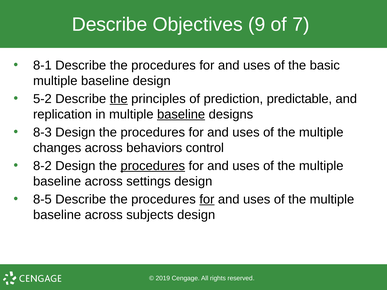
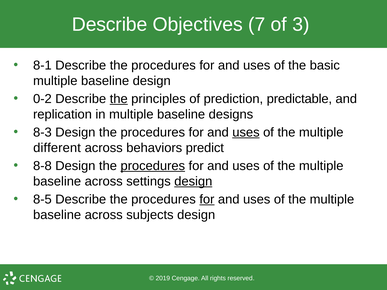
9: 9 -> 7
7: 7 -> 3
5-2: 5-2 -> 0-2
baseline at (181, 114) underline: present -> none
uses at (246, 132) underline: none -> present
changes: changes -> different
control: control -> predict
8-2: 8-2 -> 8-8
design at (193, 181) underline: none -> present
